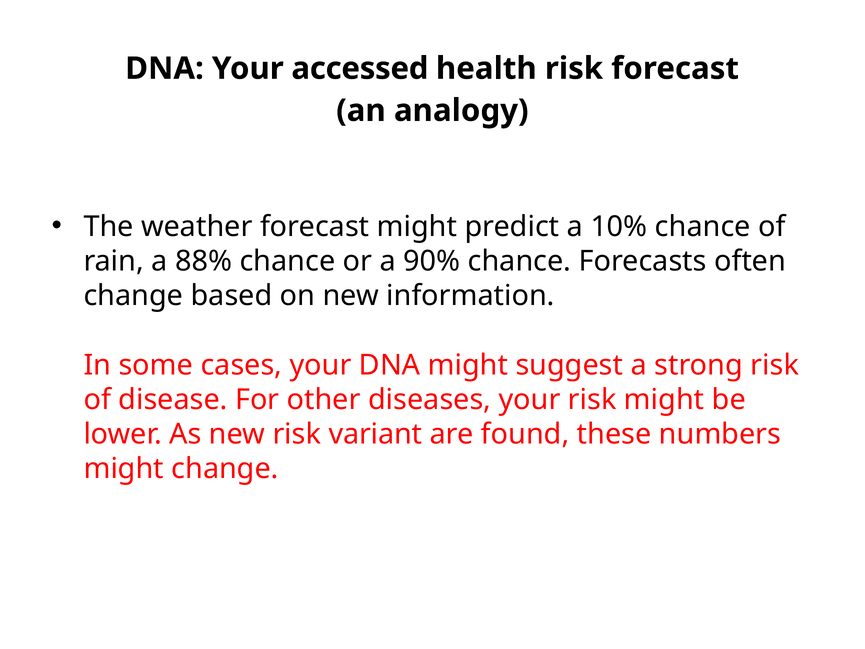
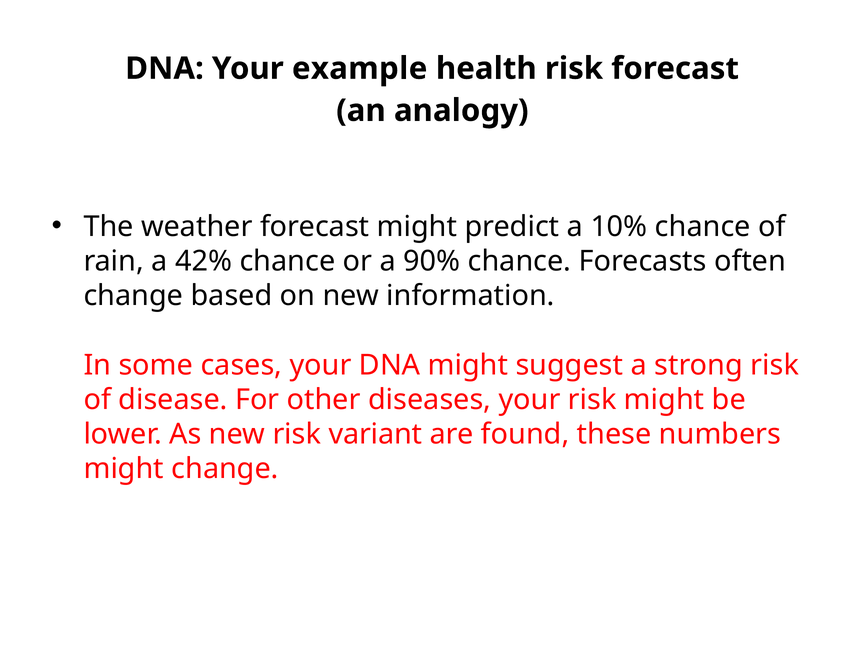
accessed: accessed -> example
88%: 88% -> 42%
